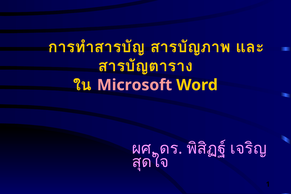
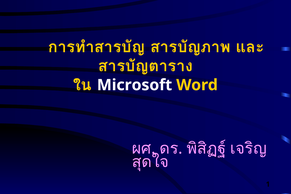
Microsoft colour: pink -> white
